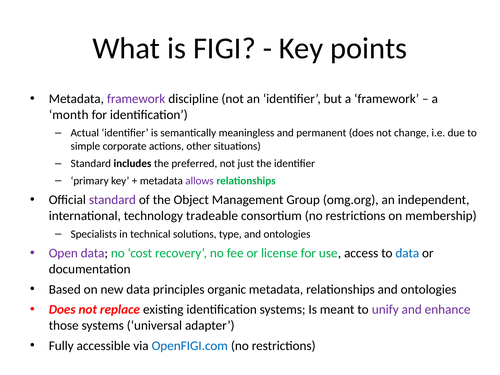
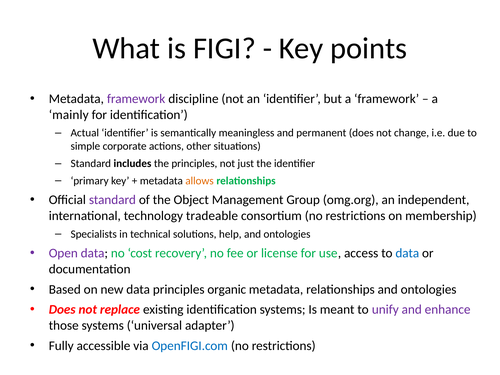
month: month -> mainly
the preferred: preferred -> principles
allows colour: purple -> orange
type: type -> help
